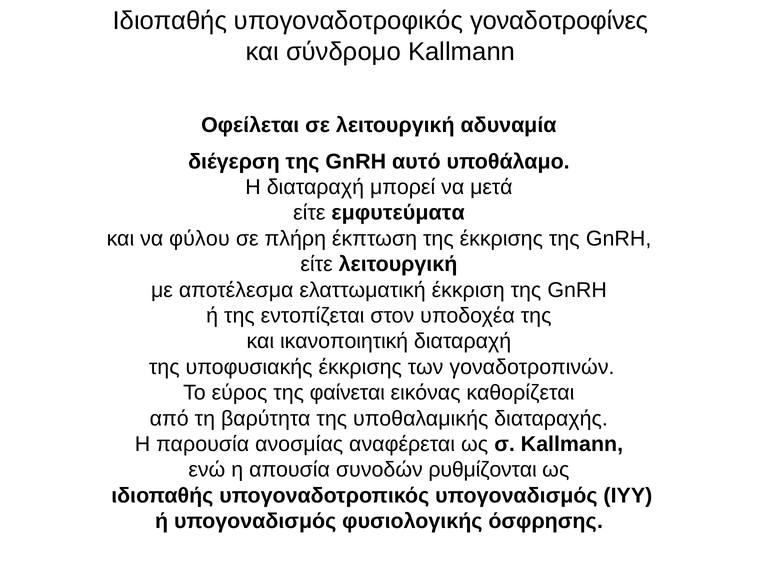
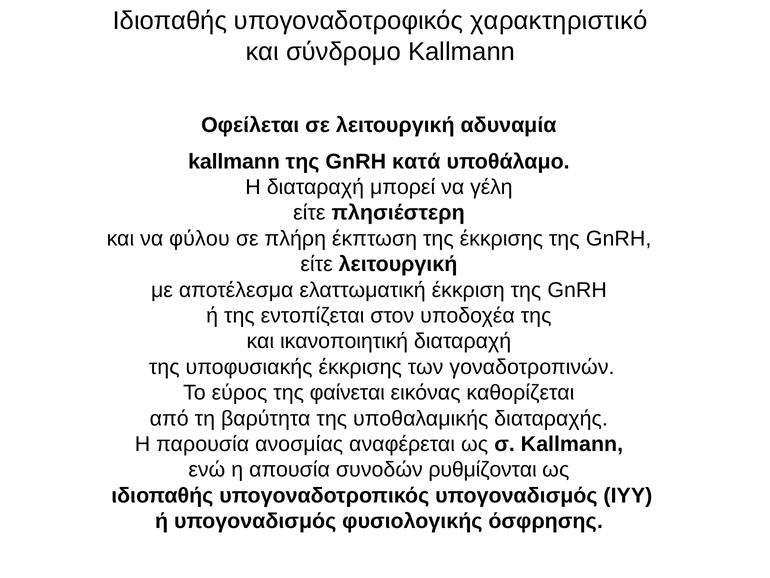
γοναδοτροφίνες: γοναδοτροφίνες -> χαρακτηριστικό
διέγερση at (234, 161): διέγερση -> kallmann
αυτό: αυτό -> κατά
μετά: μετά -> γέλη
εμφυτεύματα: εμφυτεύματα -> πλησιέστερη
